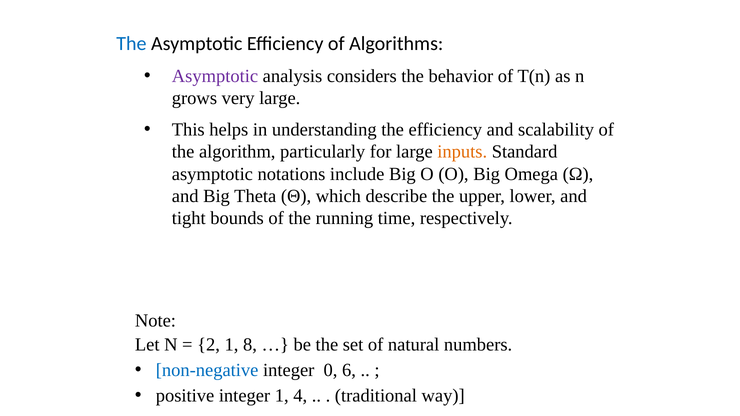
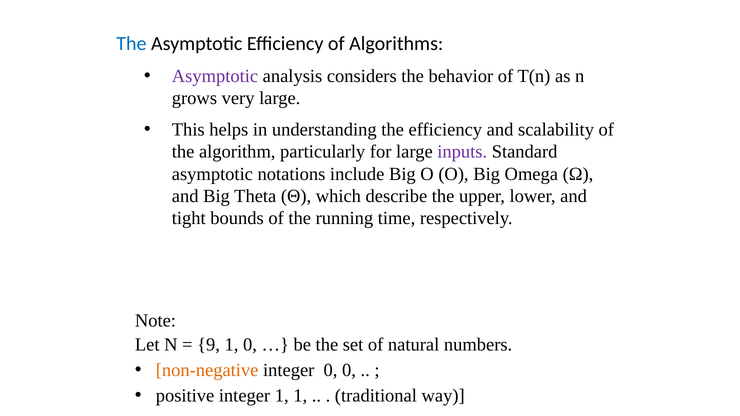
inputs colour: orange -> purple
2: 2 -> 9
1 8: 8 -> 0
non-negative colour: blue -> orange
0 6: 6 -> 0
1 4: 4 -> 1
